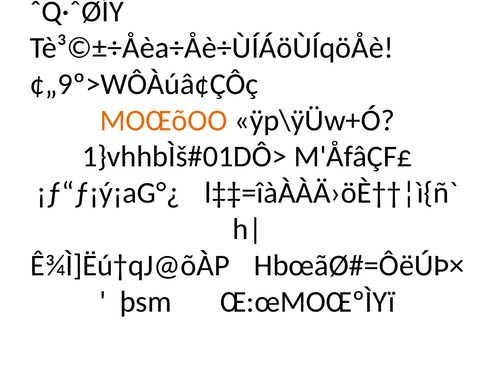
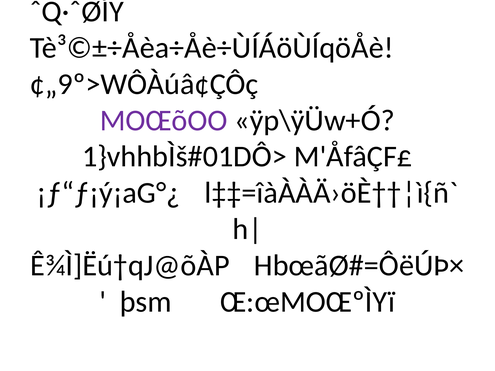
MOŒõOO colour: orange -> purple
